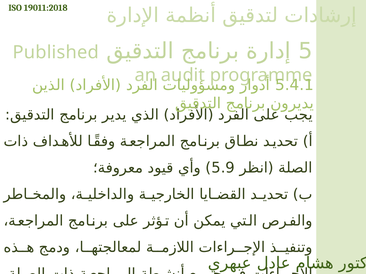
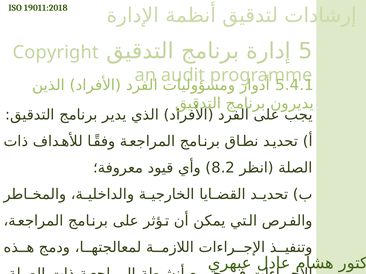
Published: Published -> Copyright
5.9: 5.9 -> 8.2
